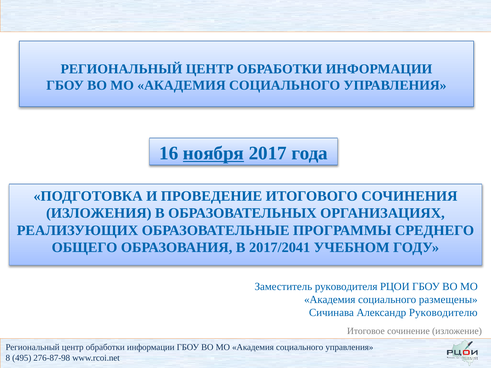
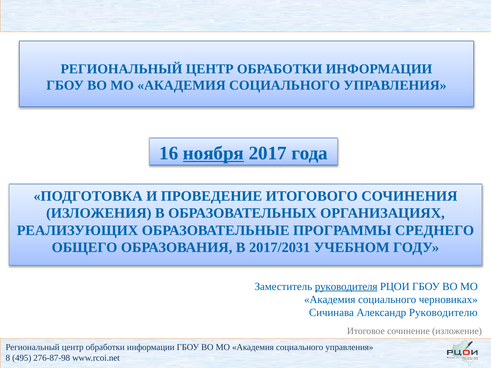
2017/2041: 2017/2041 -> 2017/2031
руководителя underline: none -> present
размещены: размещены -> черновиках
